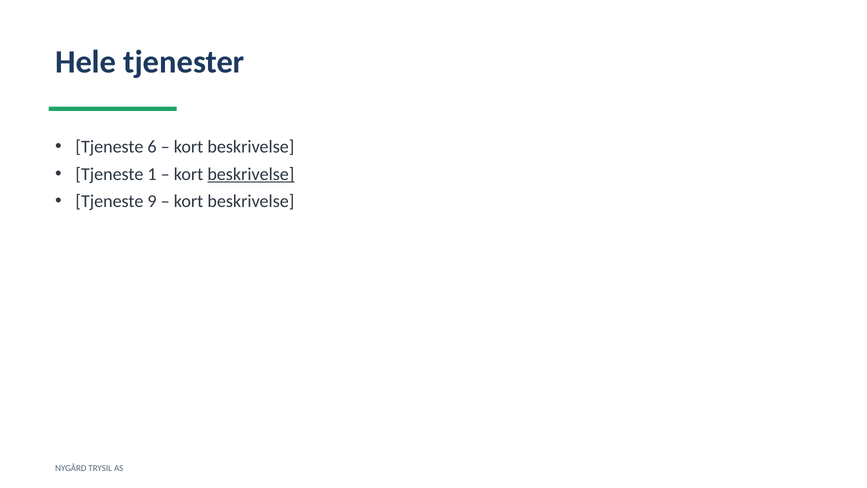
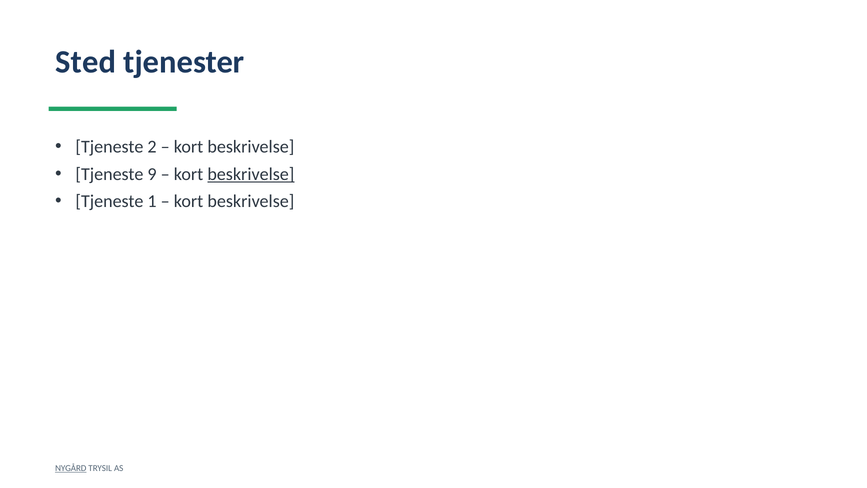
Hele: Hele -> Sted
6: 6 -> 2
1: 1 -> 9
9: 9 -> 1
NYGÅRD underline: none -> present
